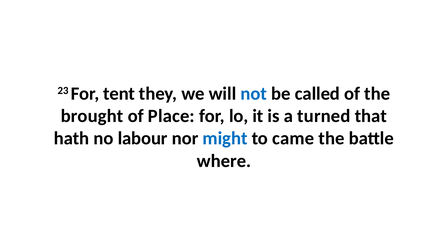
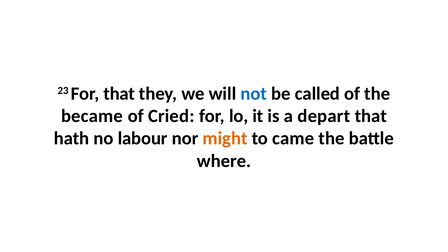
For tent: tent -> that
brought: brought -> became
Place: Place -> Cried
turned: turned -> depart
might colour: blue -> orange
